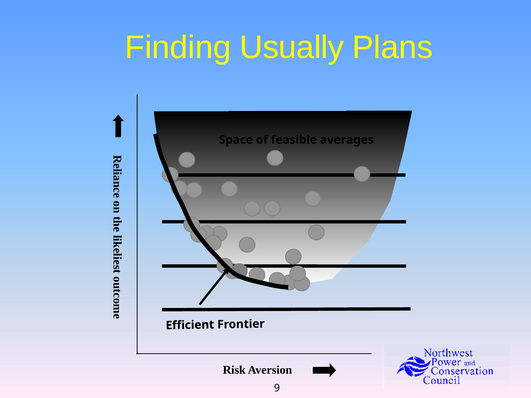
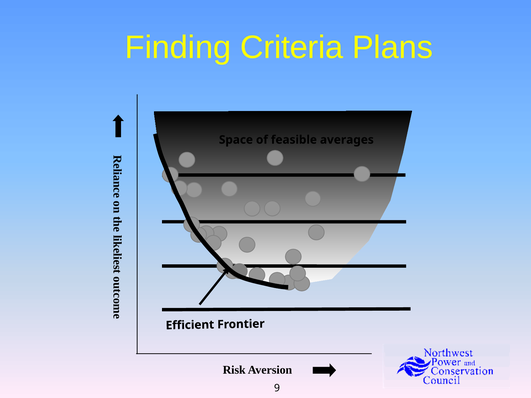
Usually: Usually -> Criteria
